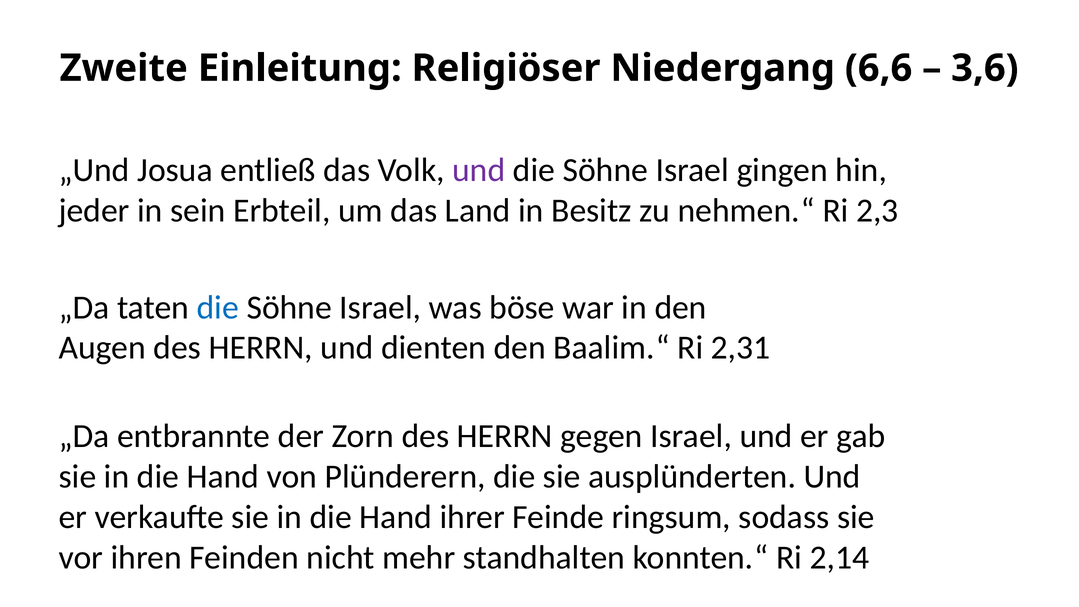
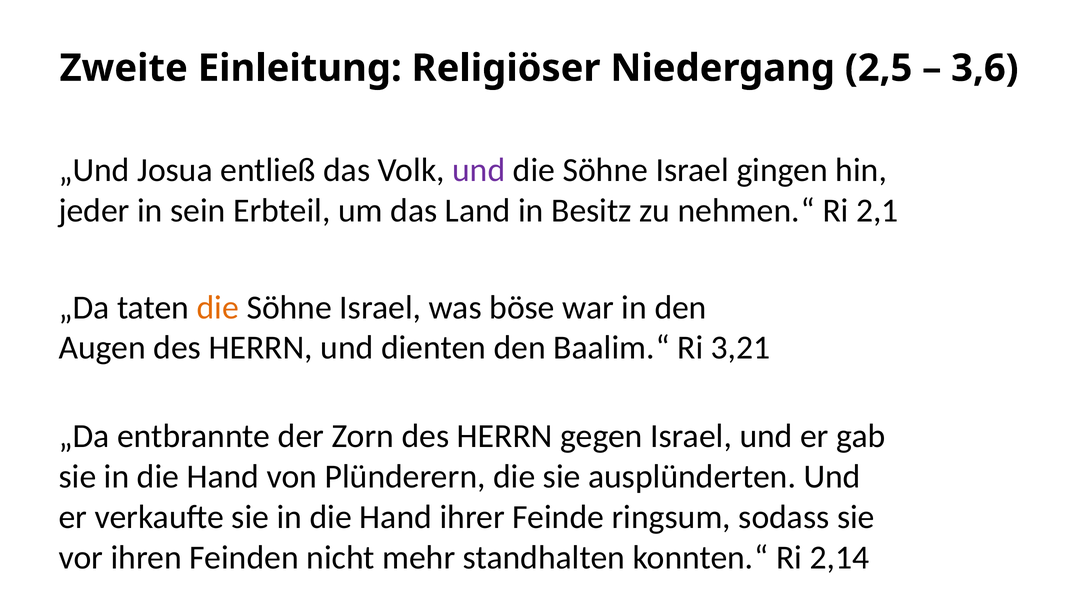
6,6: 6,6 -> 2,5
2,3: 2,3 -> 2,1
die at (218, 307) colour: blue -> orange
2,31: 2,31 -> 3,21
